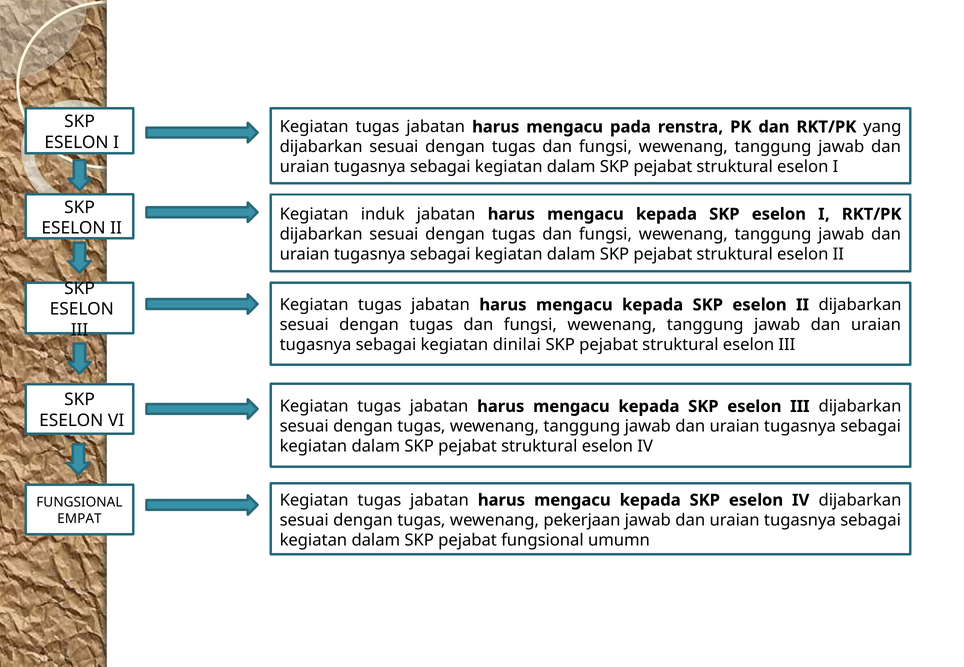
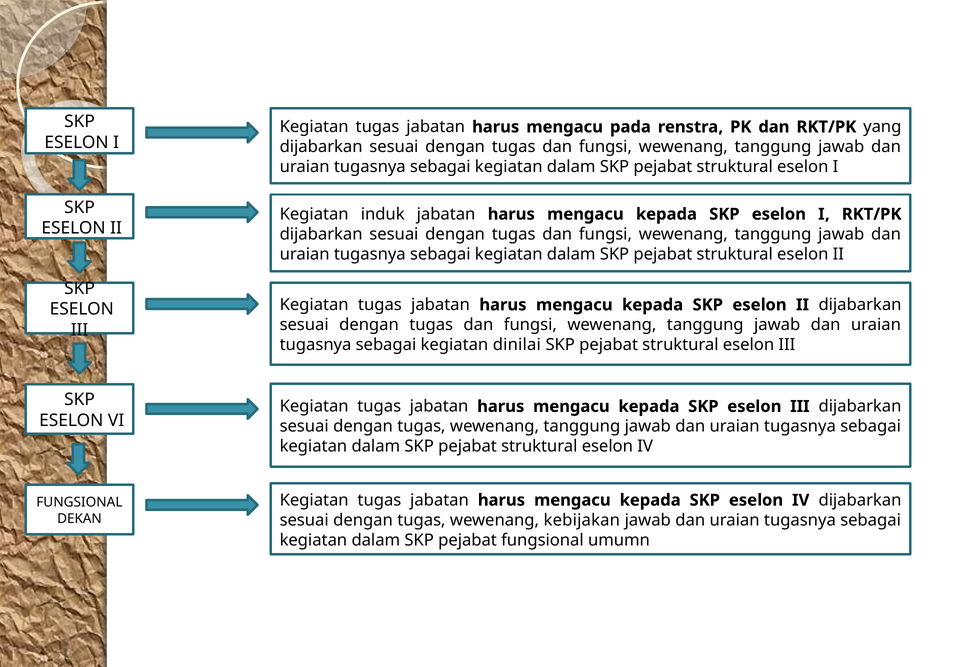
EMPAT: EMPAT -> DEKAN
pekerjaan: pekerjaan -> kebijakan
